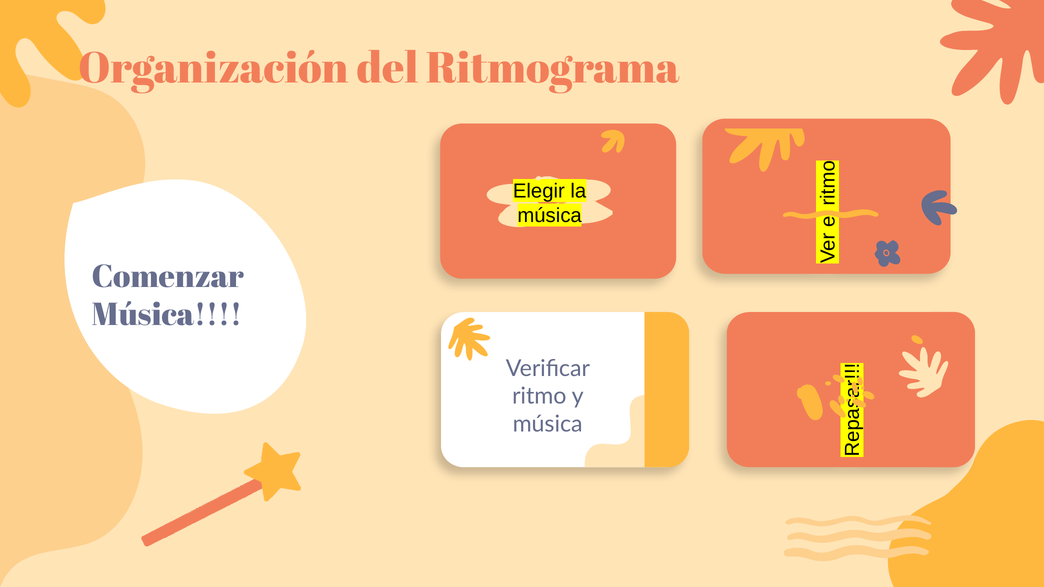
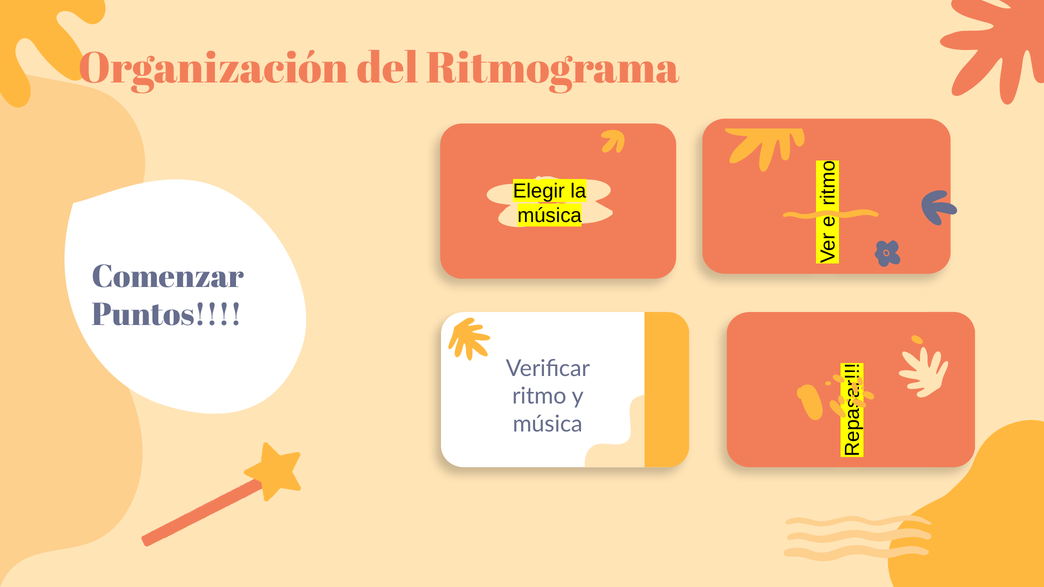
Música at (167, 315): Música -> Puntos
